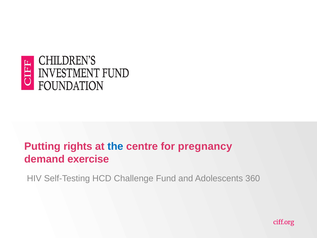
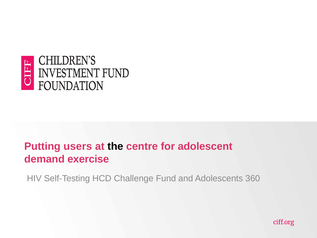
rights: rights -> users
the colour: blue -> black
pregnancy: pregnancy -> adolescent
